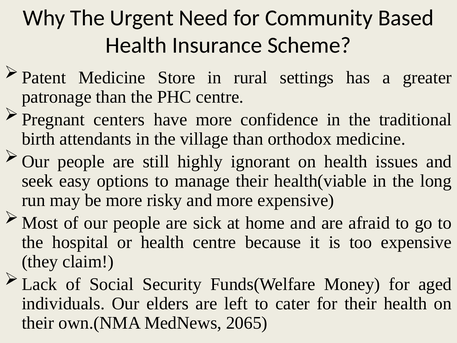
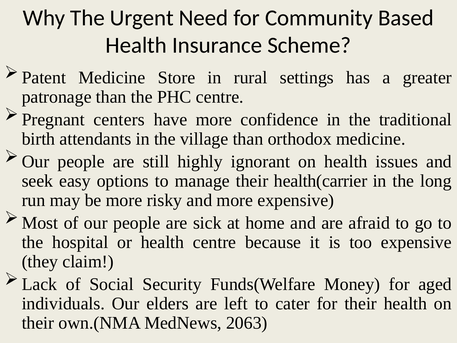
health(viable: health(viable -> health(carrier
2065: 2065 -> 2063
